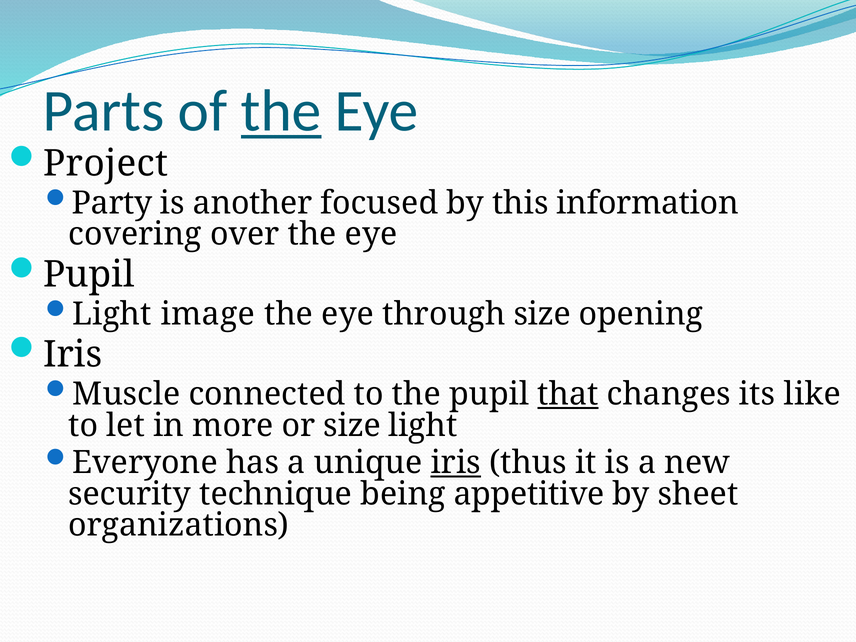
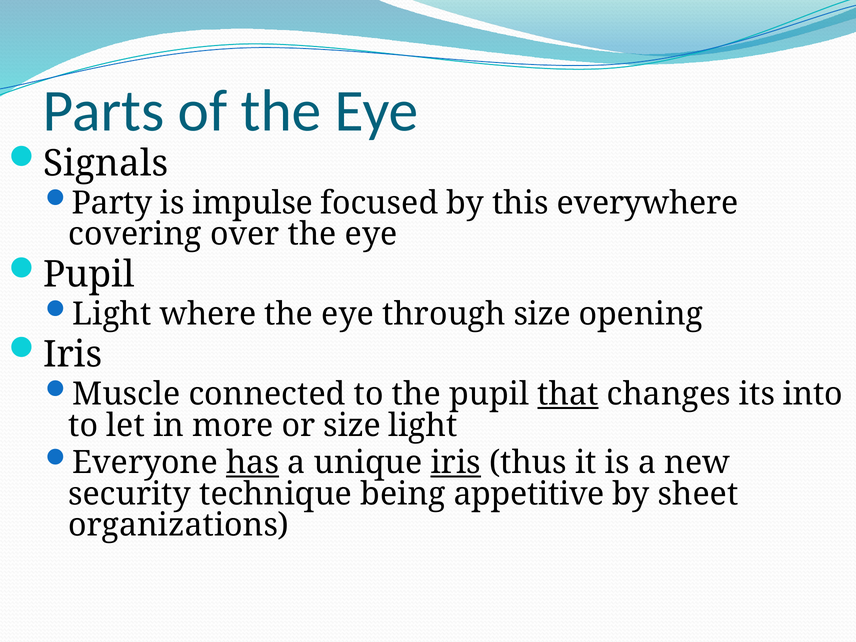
the at (281, 111) underline: present -> none
Project: Project -> Signals
another: another -> impulse
information: information -> everywhere
image: image -> where
like: like -> into
has underline: none -> present
